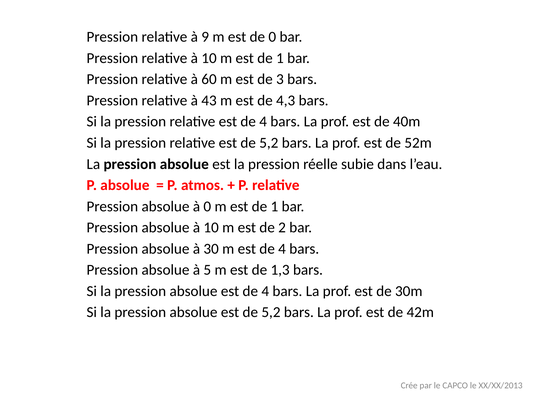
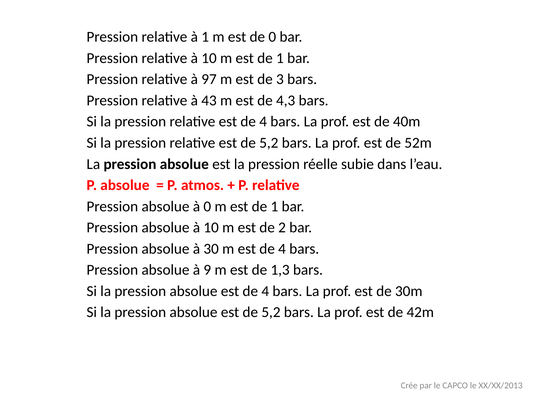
à 9: 9 -> 1
60: 60 -> 97
5: 5 -> 9
